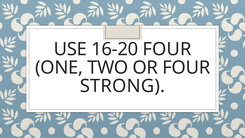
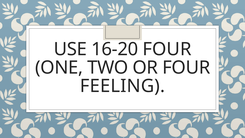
STRONG: STRONG -> FEELING
